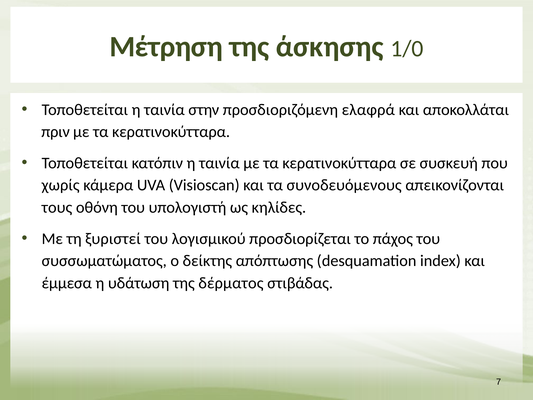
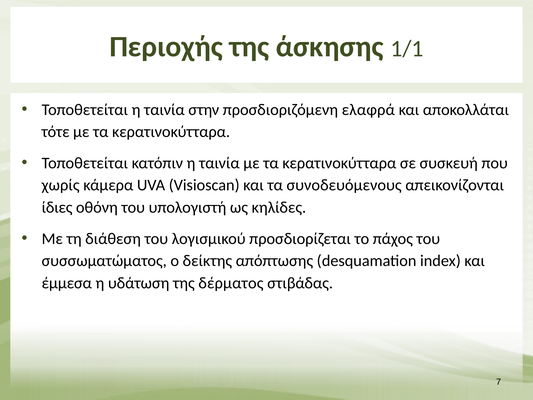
Μέτρηση: Μέτρηση -> Περιοχής
1/0: 1/0 -> 1/1
πριν: πριν -> τότε
τους: τους -> ίδιες
ξυριστεί: ξυριστεί -> διάθεση
